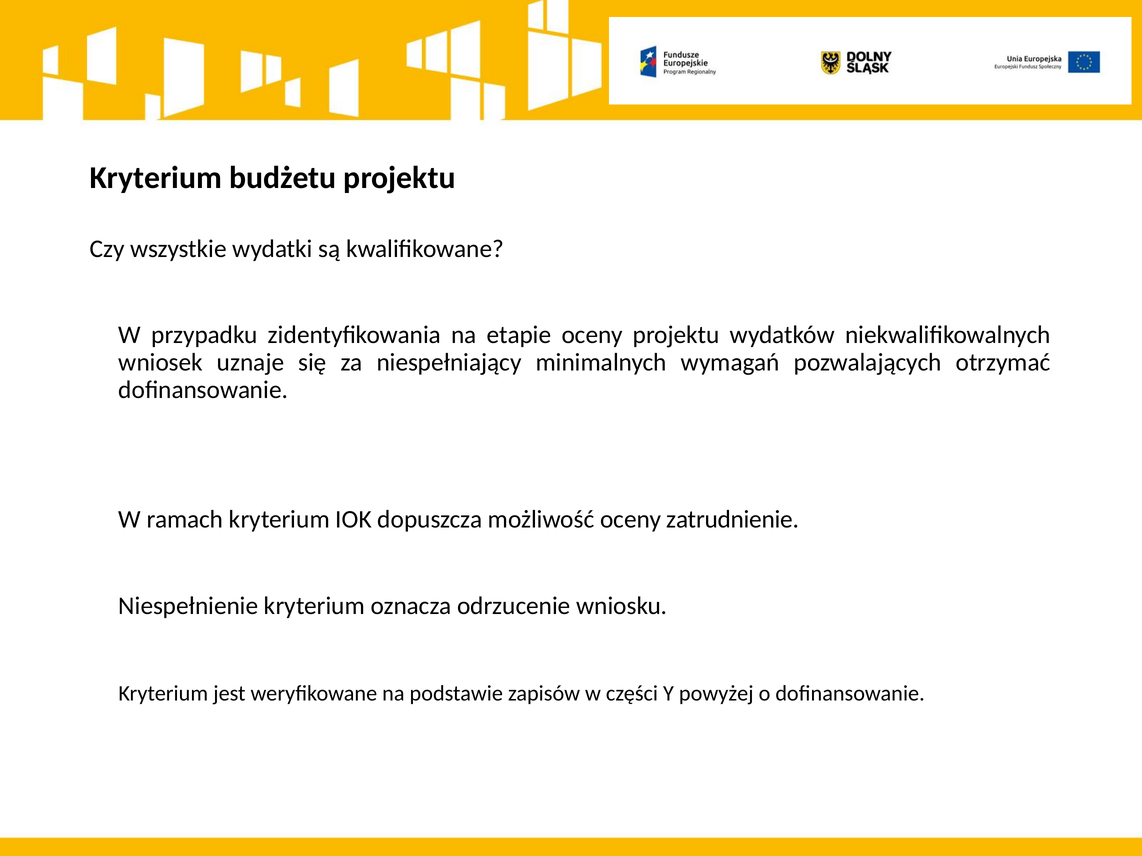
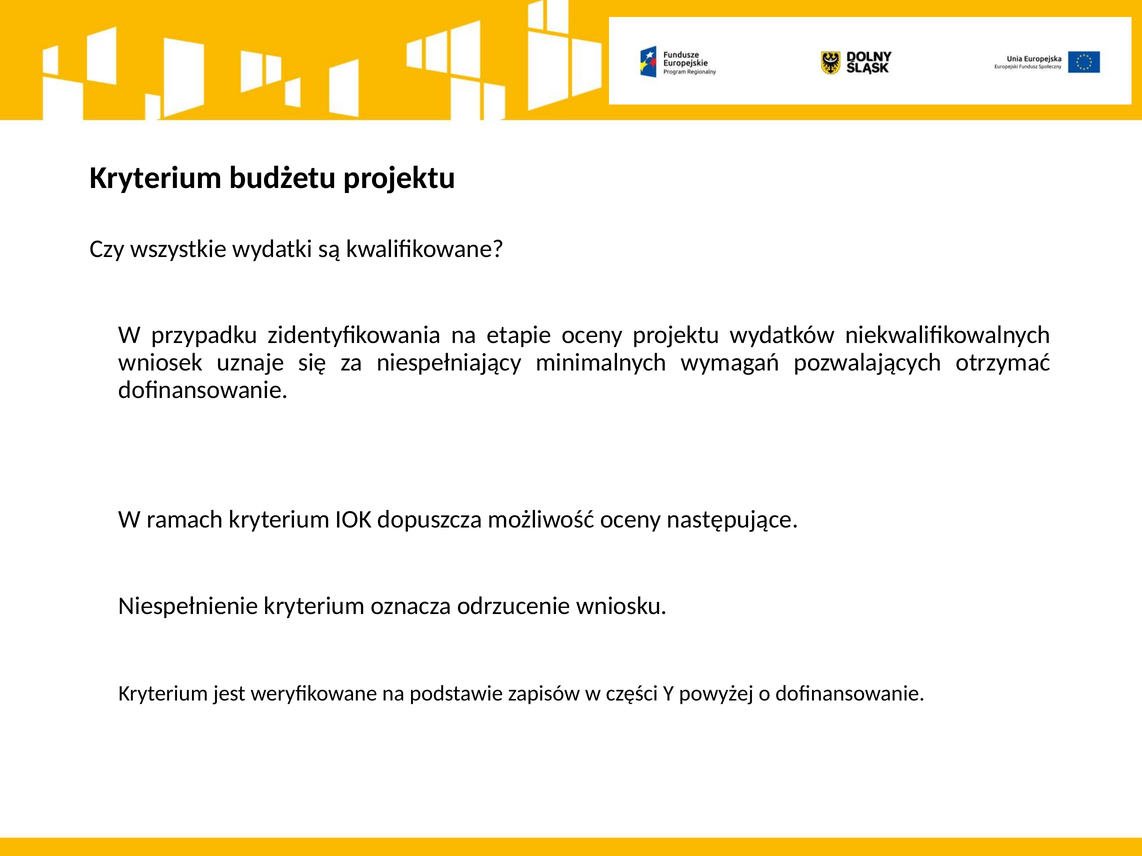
zatrudnienie: zatrudnienie -> następujące
